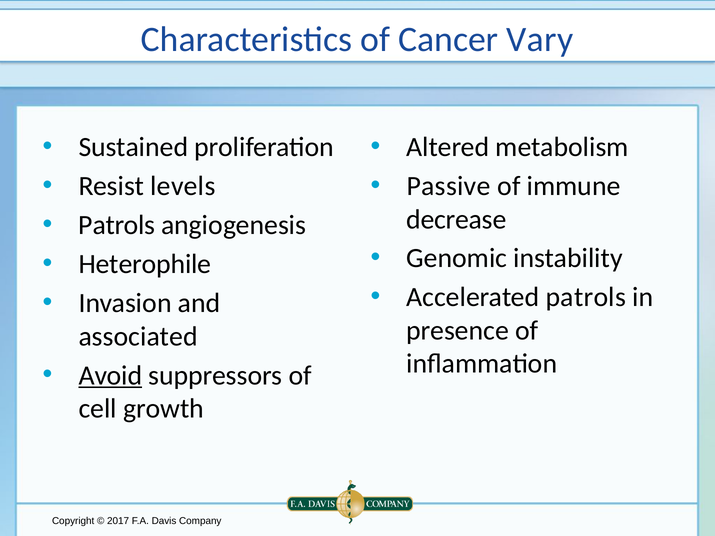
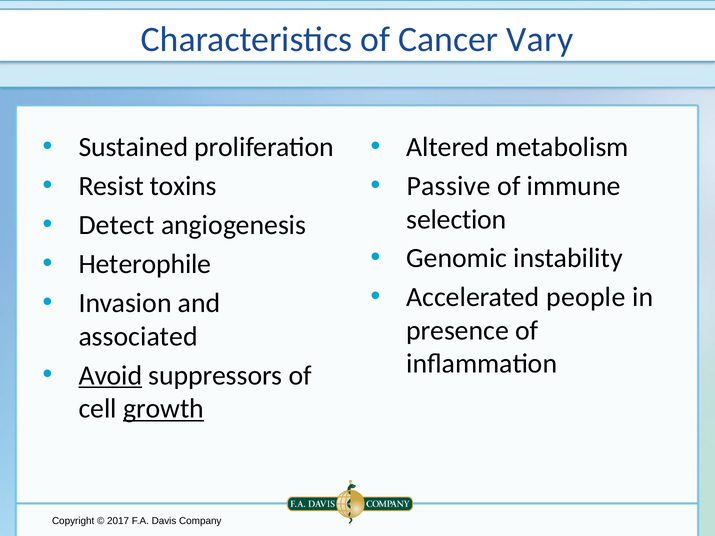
levels: levels -> toxins
decrease: decrease -> selection
Patrols at (117, 225): Patrols -> Detect
Accelerated patrols: patrols -> people
growth underline: none -> present
